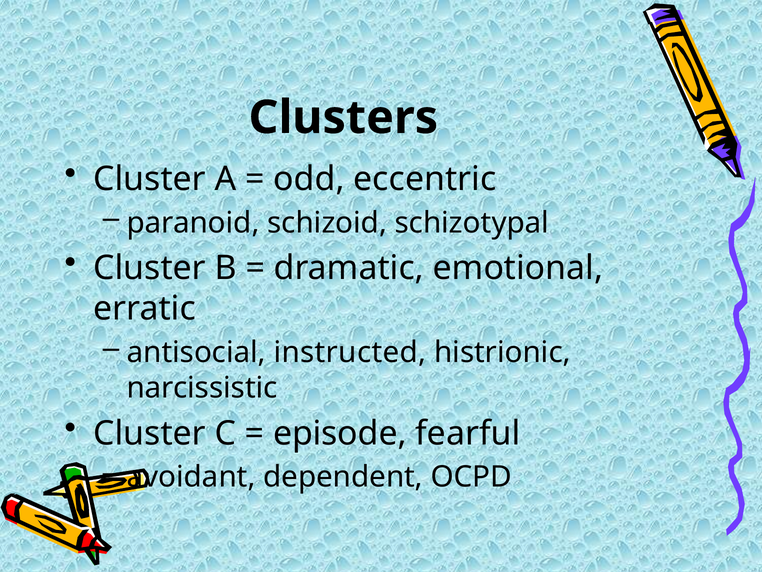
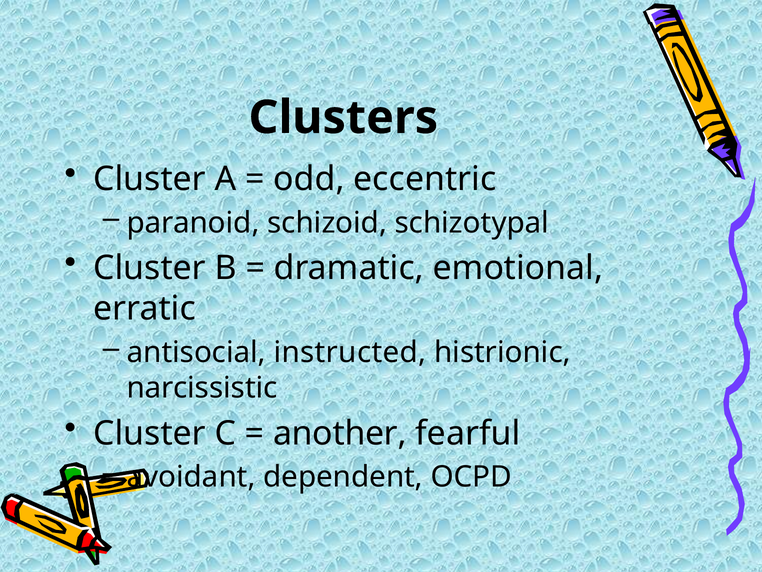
episode: episode -> another
